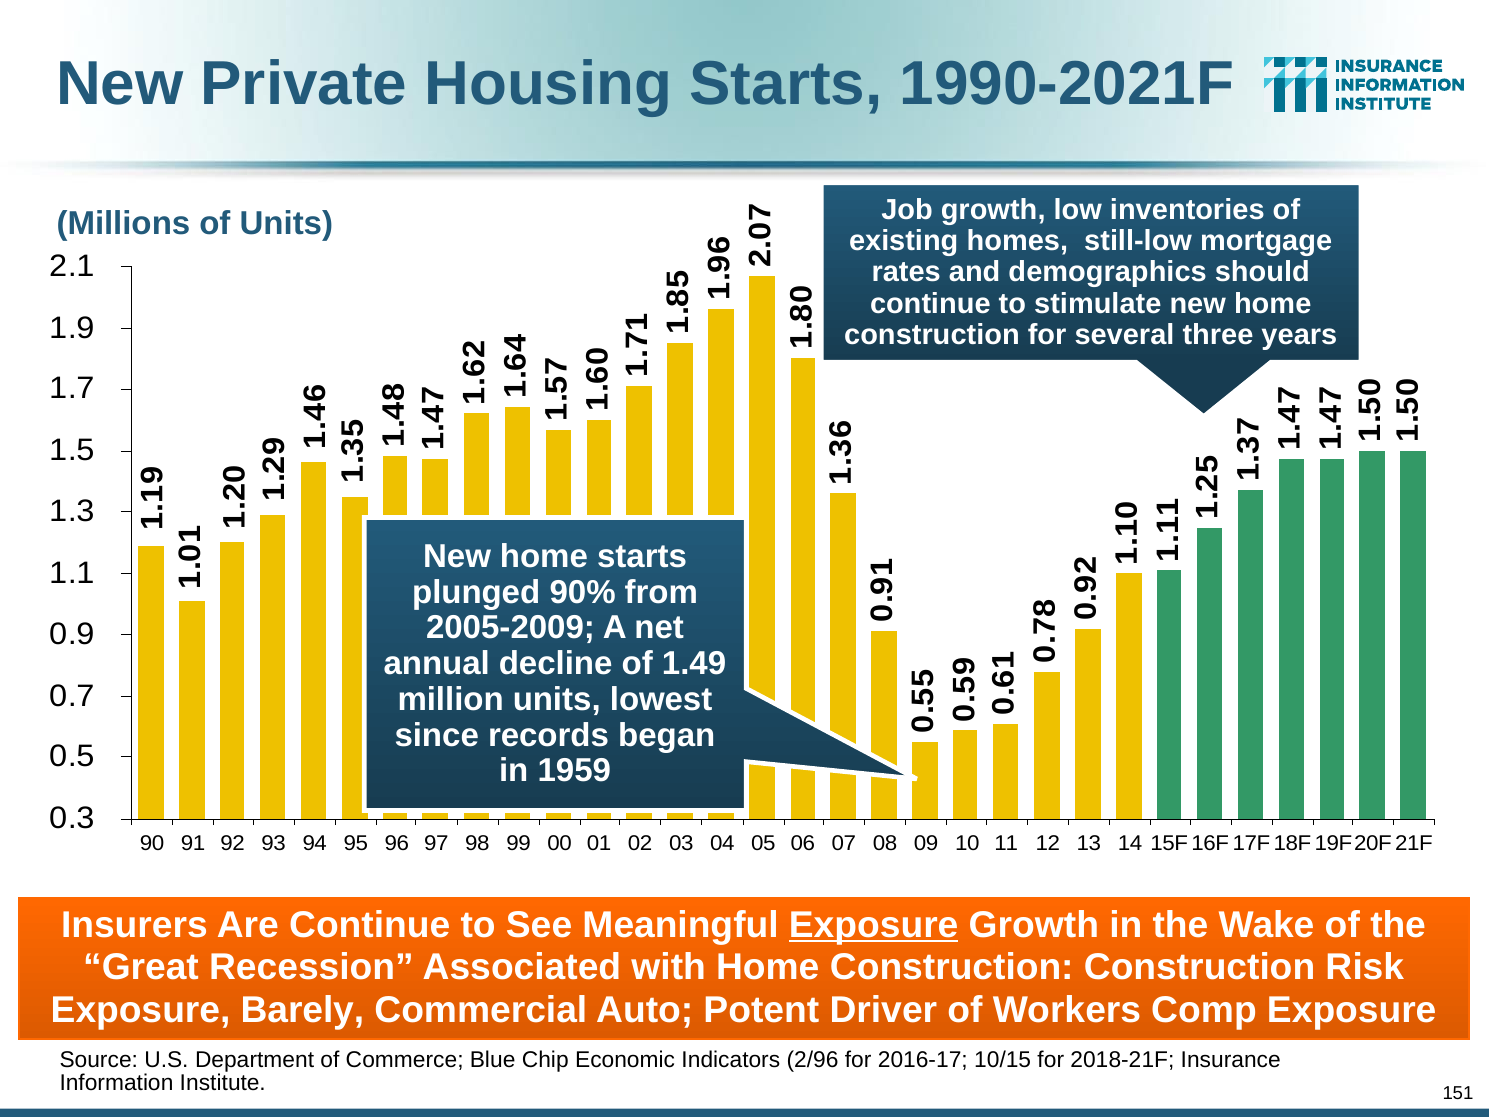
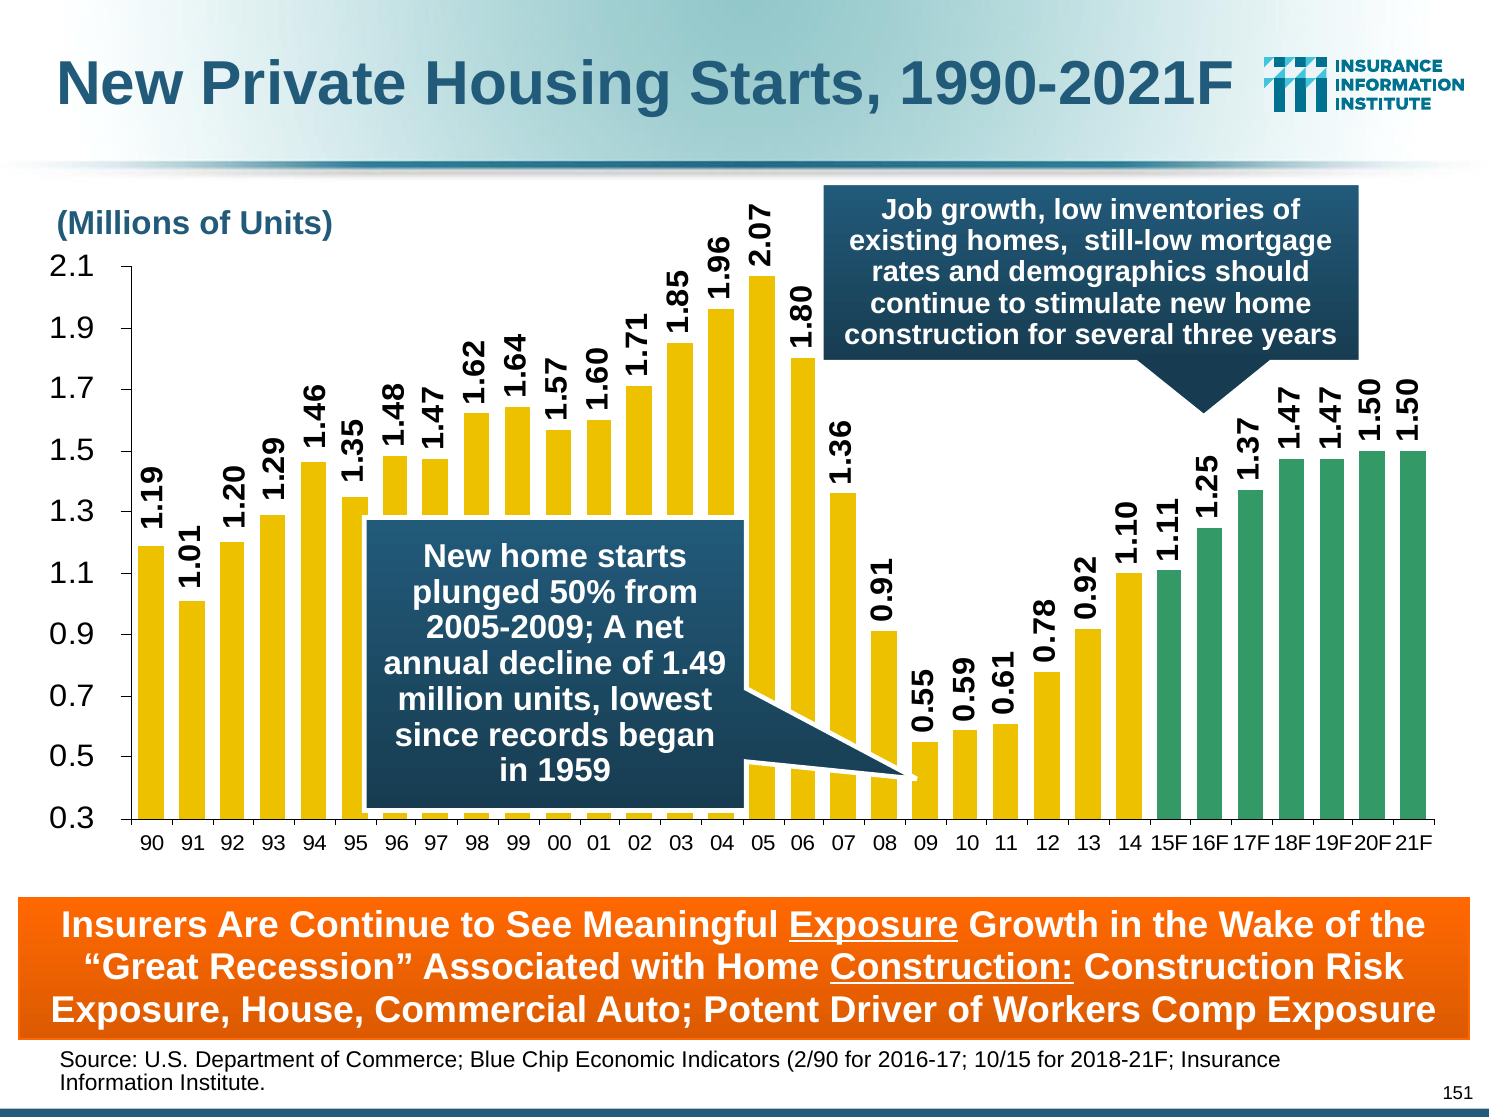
90%: 90% -> 50%
Construction at (952, 967) underline: none -> present
Barely: Barely -> House
2/96: 2/96 -> 2/90
